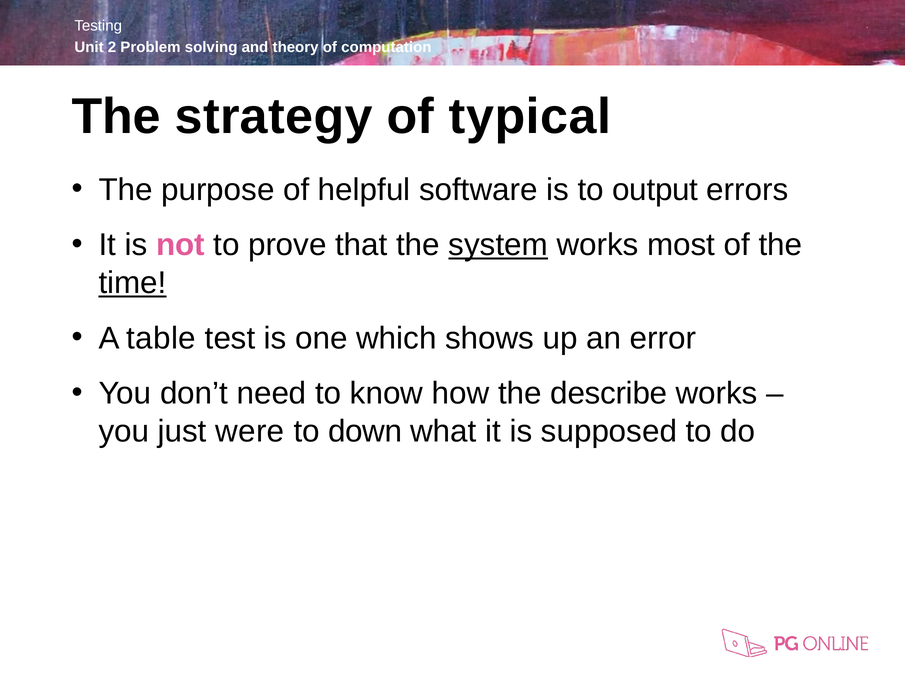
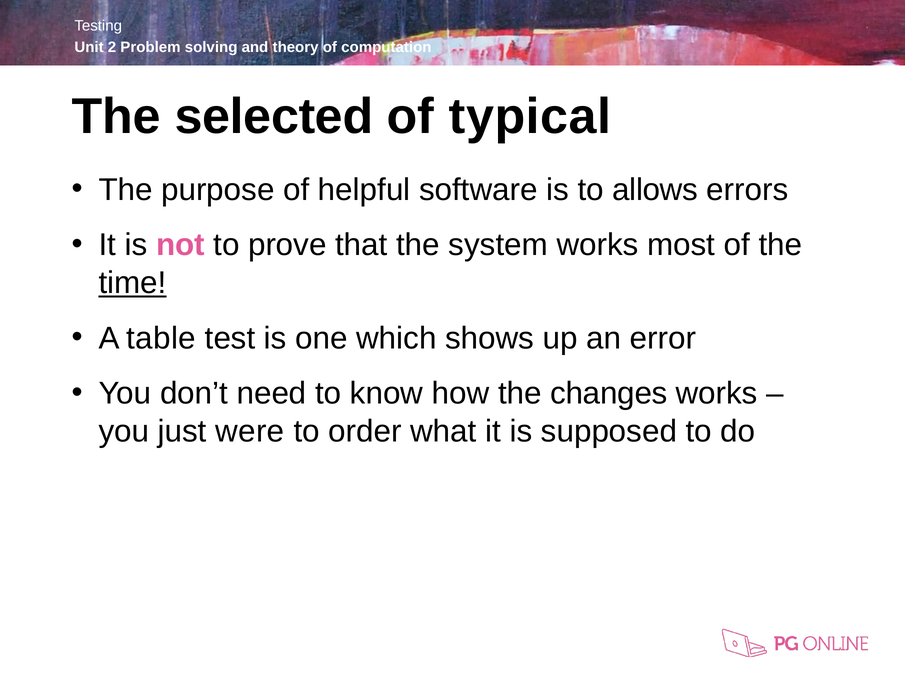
strategy: strategy -> selected
output: output -> allows
system underline: present -> none
describe: describe -> changes
down: down -> order
